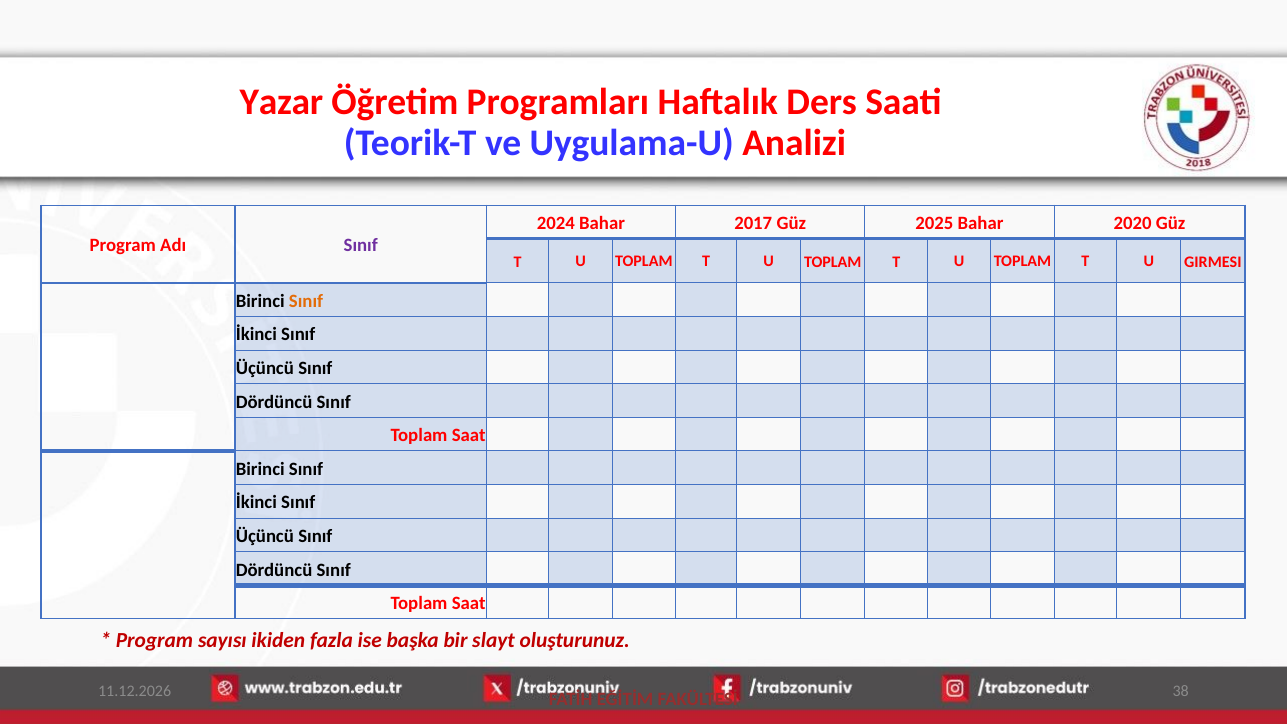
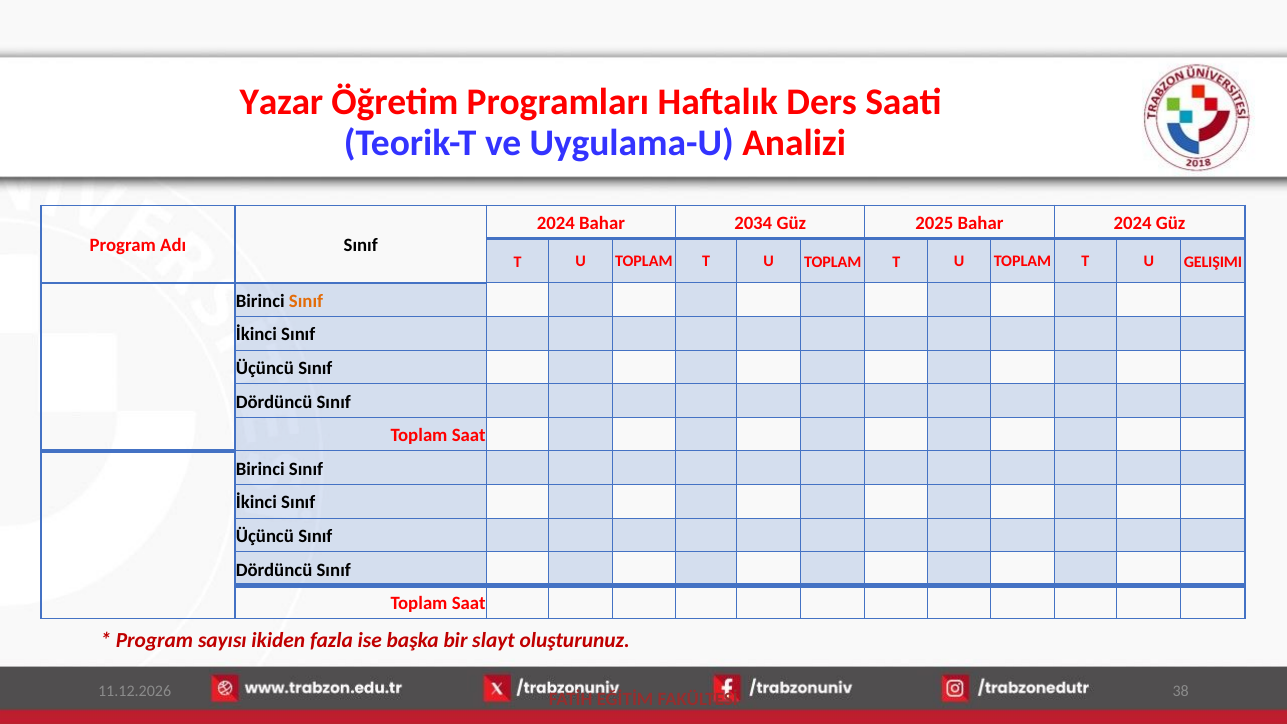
2017: 2017 -> 2034
Bahar 2020: 2020 -> 2024
Sınıf at (361, 245) colour: purple -> black
GIRMESI: GIRMESI -> GELIŞIMI
